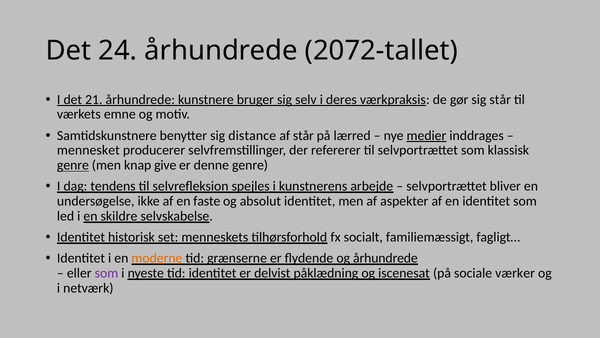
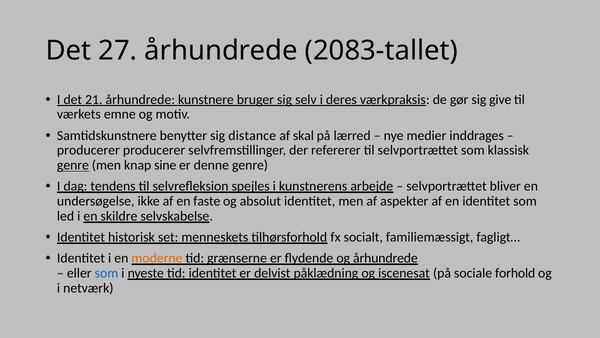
24: 24 -> 27
2072-tallet: 2072-tallet -> 2083-tallet
sig står: står -> give
af står: står -> skal
medier underline: present -> none
mennesket at (88, 150): mennesket -> producerer
give: give -> sine
som at (106, 273) colour: purple -> blue
værker: værker -> forhold
